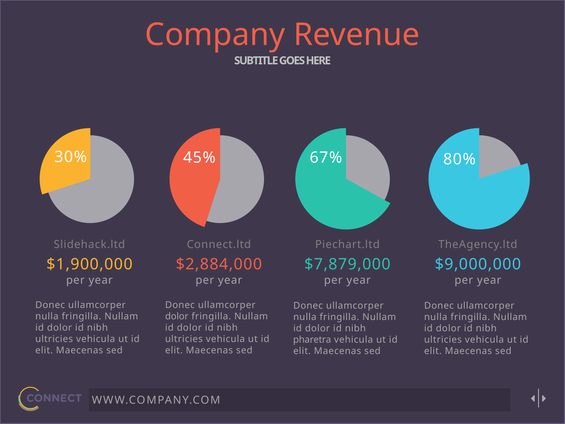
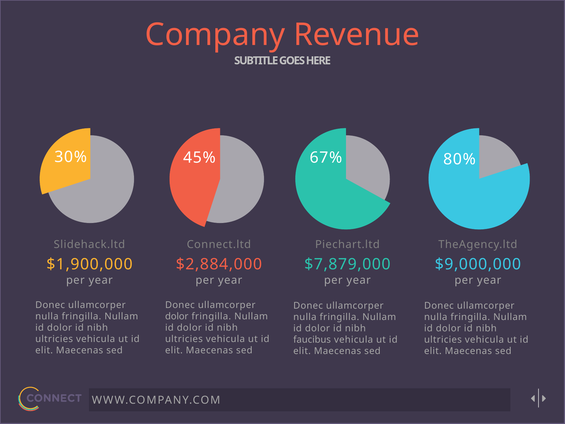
pharetra: pharetra -> faucibus
